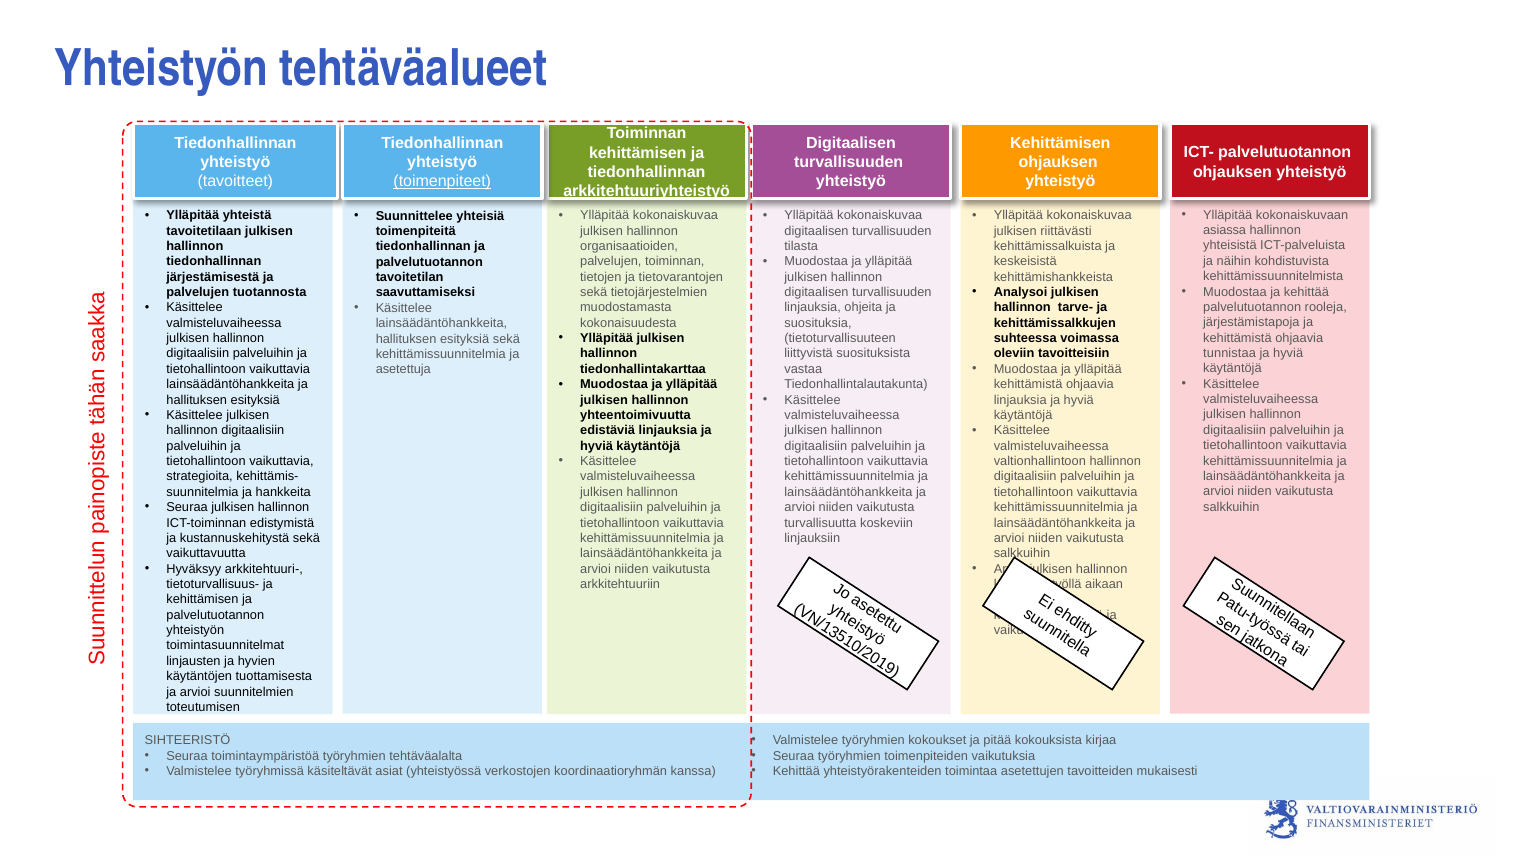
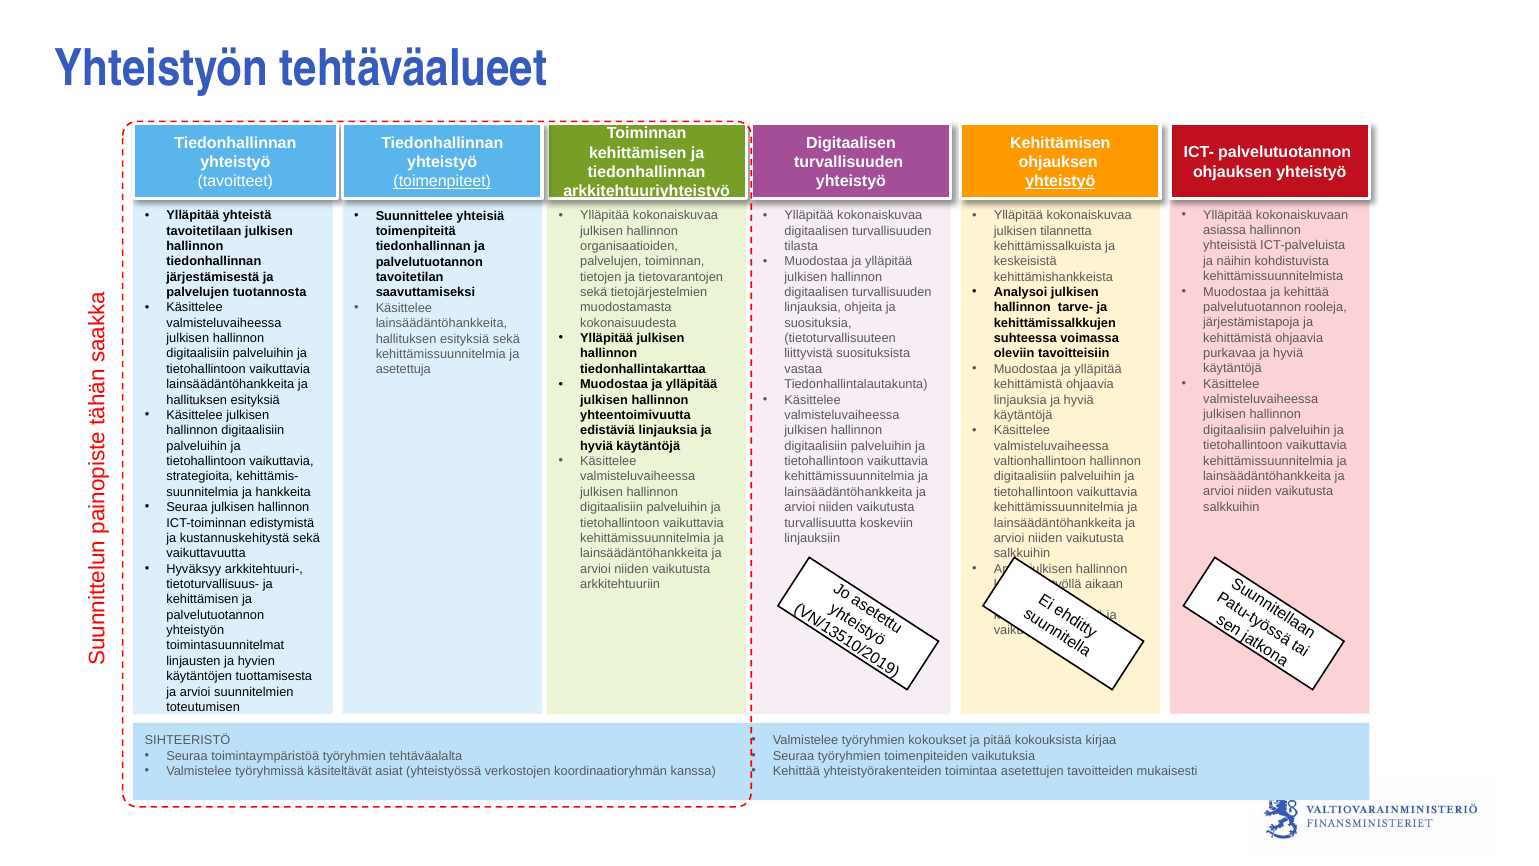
yhteistyö at (1060, 182) underline: none -> present
riittävästi: riittävästi -> tilannetta
tunnistaa: tunnistaa -> purkavaa
